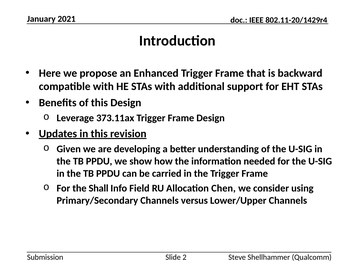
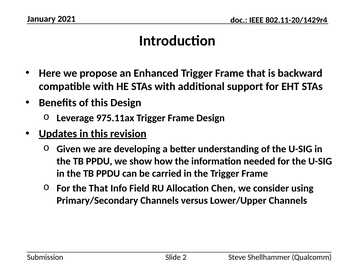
373.11ax: 373.11ax -> 975.11ax
the Shall: Shall -> That
